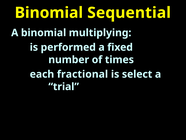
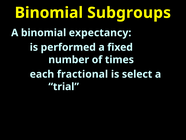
Sequential: Sequential -> Subgroups
multiplying: multiplying -> expectancy
